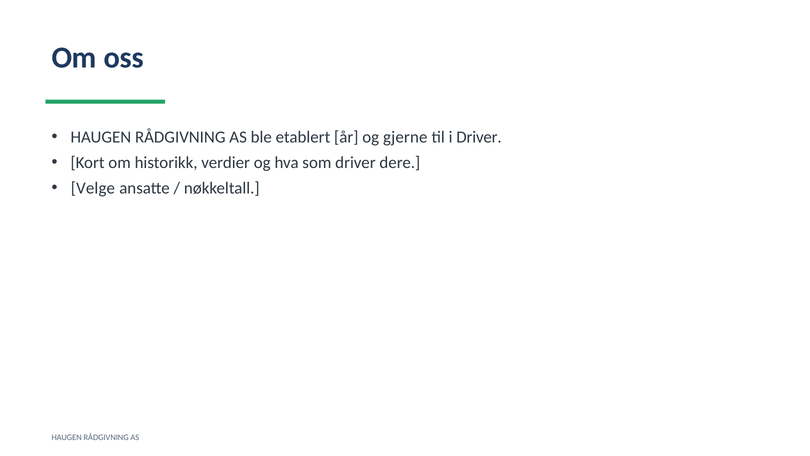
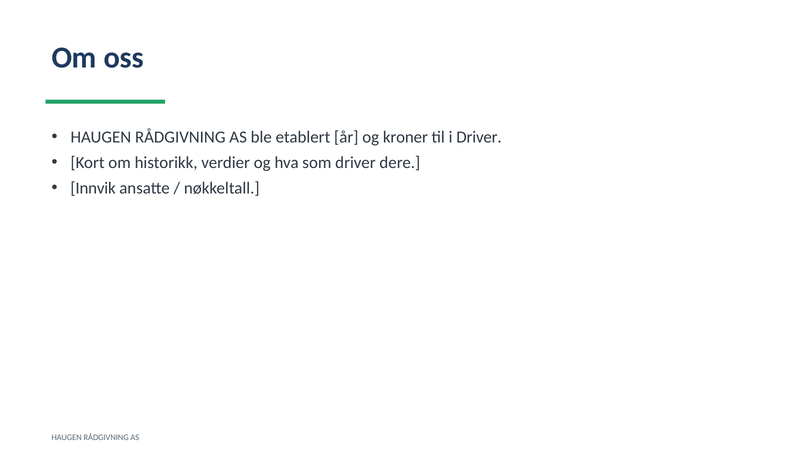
gjerne: gjerne -> kroner
Velge: Velge -> Innvik
